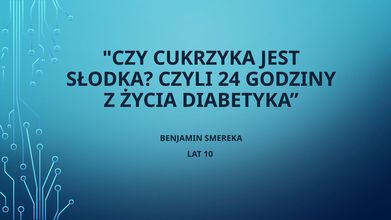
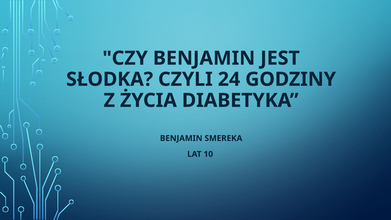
CZY CUKRZYKA: CUKRZYKA -> BENJAMIN
